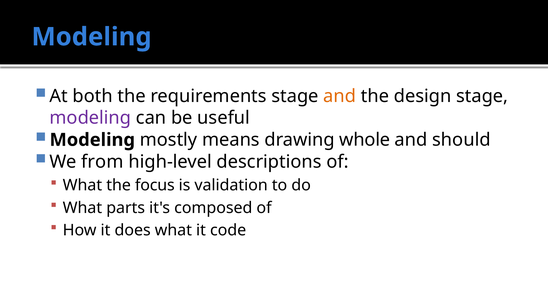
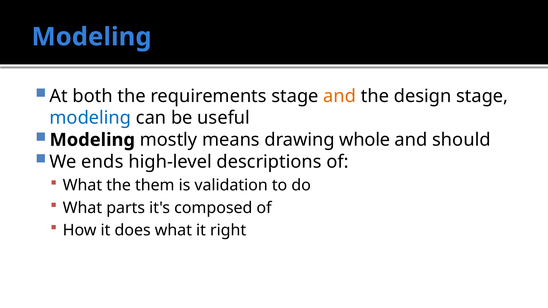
modeling at (90, 118) colour: purple -> blue
from: from -> ends
focus: focus -> them
code: code -> right
